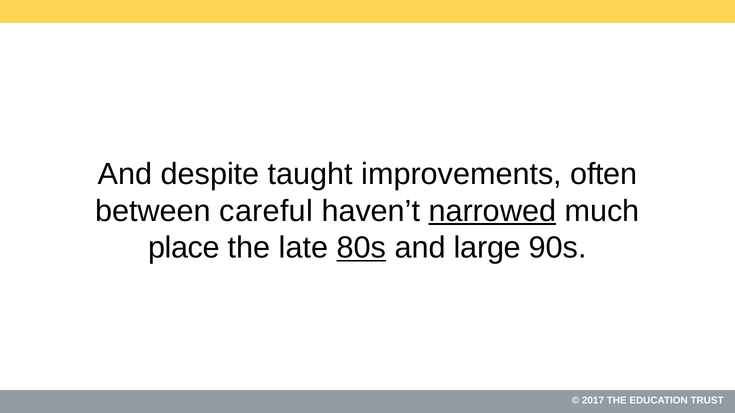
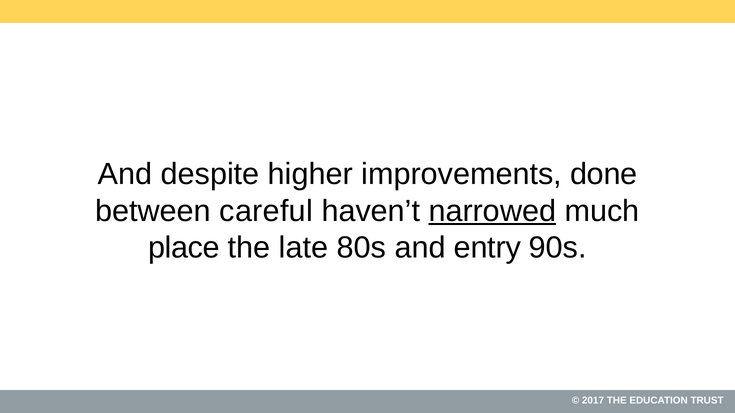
taught: taught -> higher
often: often -> done
80s underline: present -> none
large: large -> entry
